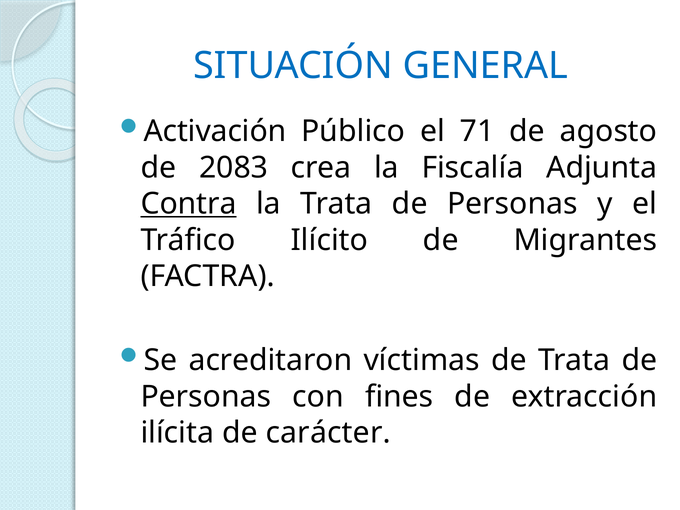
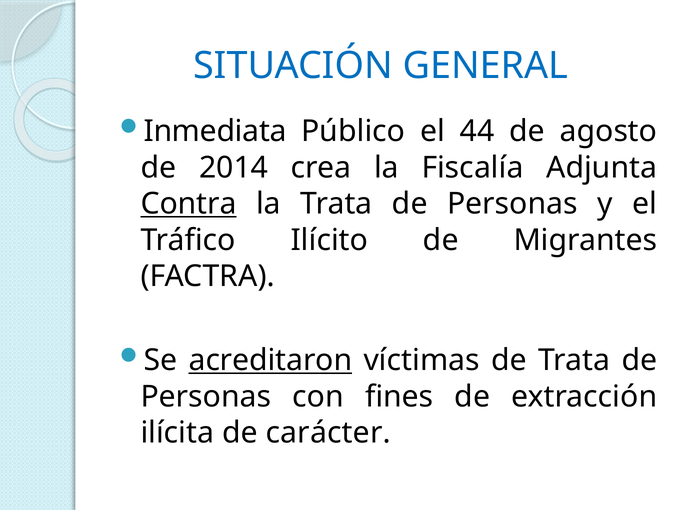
Activación: Activación -> Inmediata
71: 71 -> 44
2083: 2083 -> 2014
acreditaron underline: none -> present
